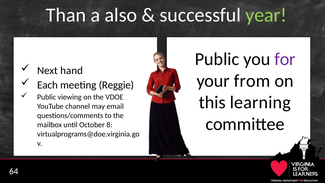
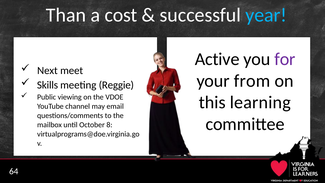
also: also -> cost
year colour: light green -> light blue
Public at (217, 59): Public -> Active
hand: hand -> meet
Each: Each -> Skills
